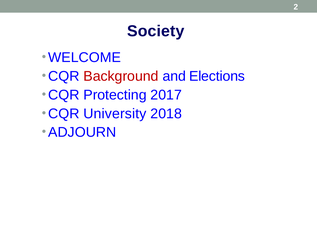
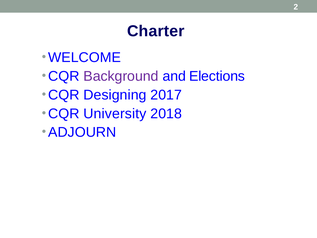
Society: Society -> Charter
Background colour: red -> purple
Protecting: Protecting -> Designing
